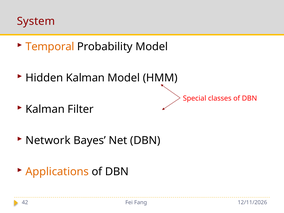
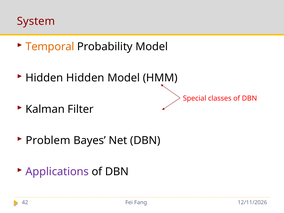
Hidden Kalman: Kalman -> Hidden
Network: Network -> Problem
Applications colour: orange -> purple
